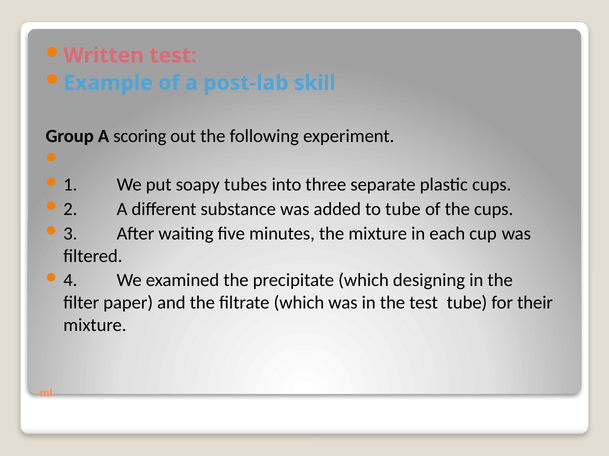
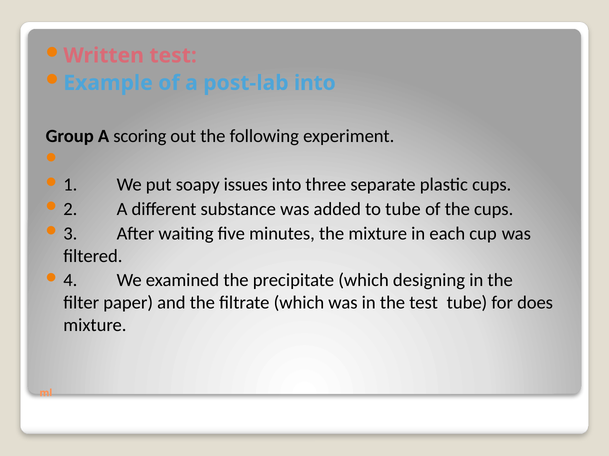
post-lab skill: skill -> into
tubes: tubes -> issues
their: their -> does
